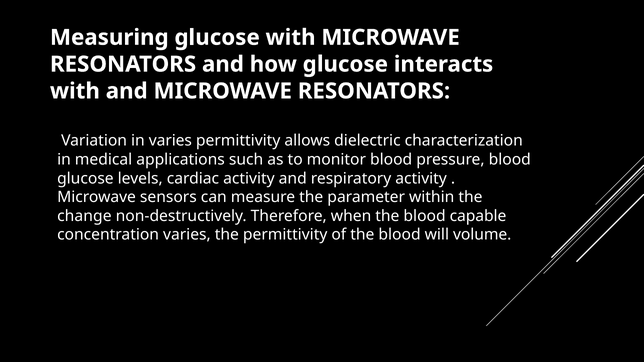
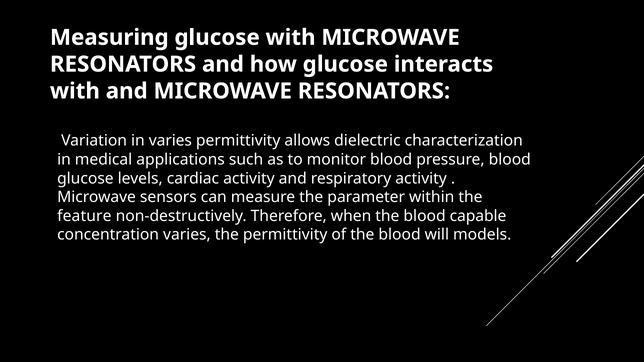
change: change -> feature
volume: volume -> models
